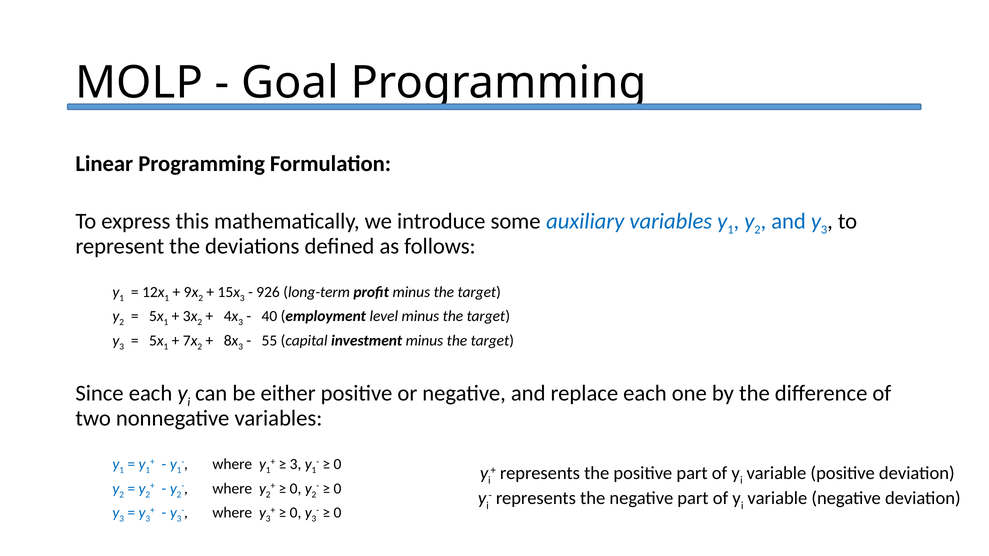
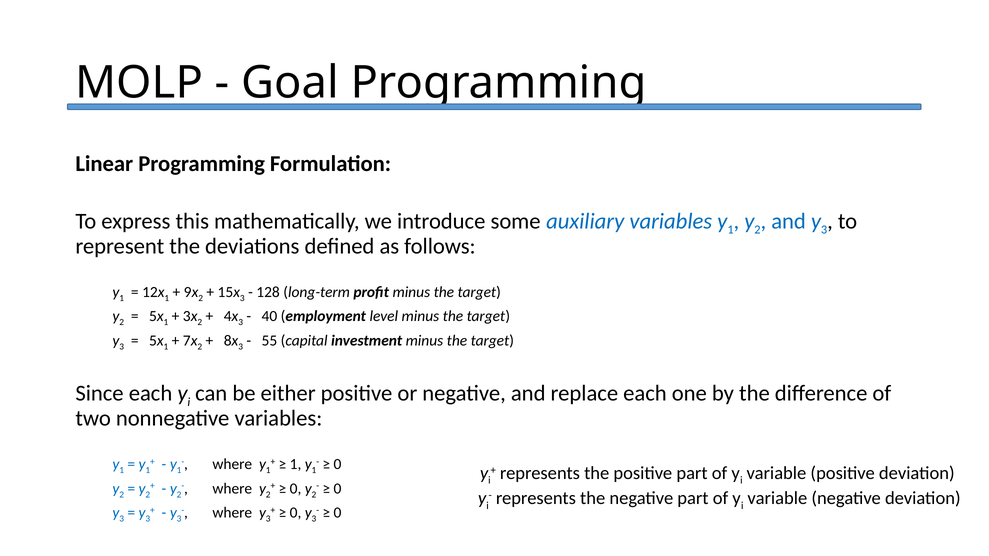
926: 926 -> 128
3 at (296, 465): 3 -> 1
